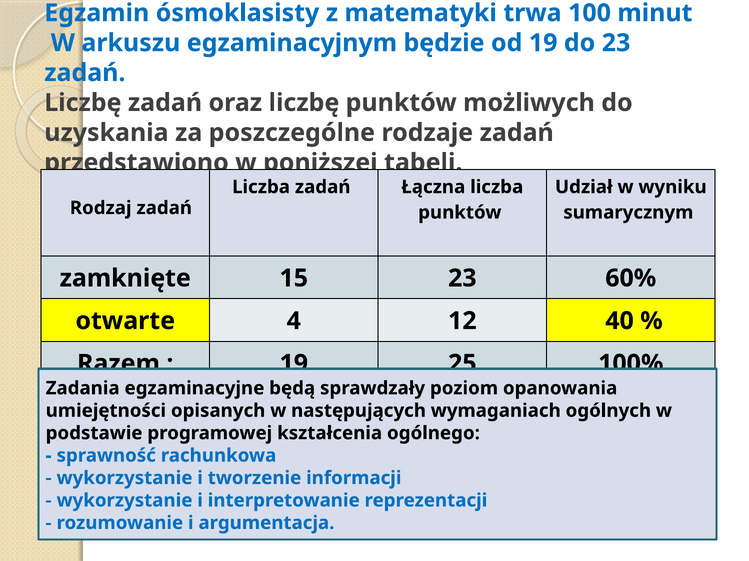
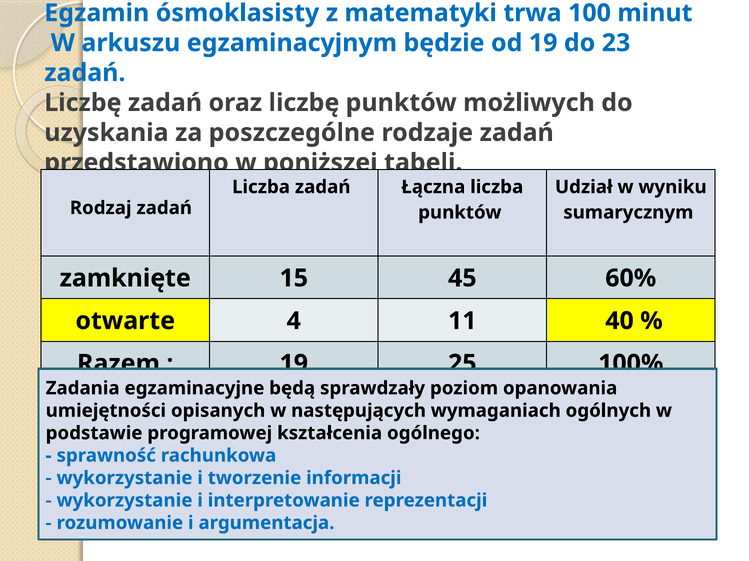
15 23: 23 -> 45
12: 12 -> 11
